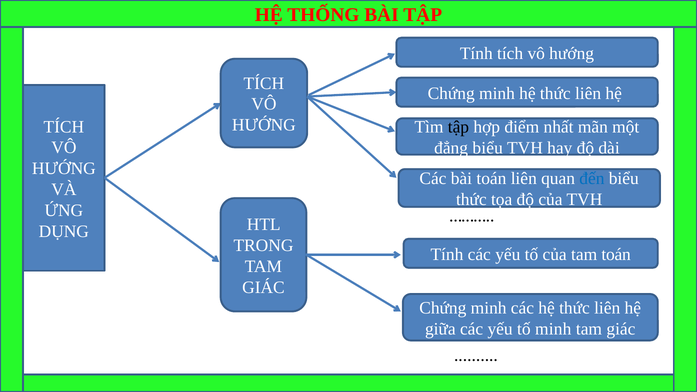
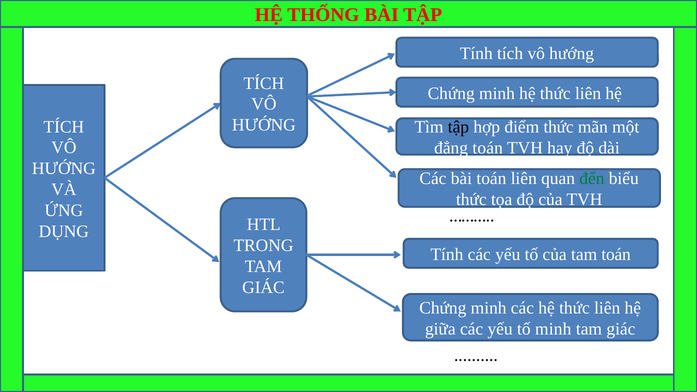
điểm nhất: nhất -> thức
đẳng biểu: biểu -> toán
đến colour: blue -> green
